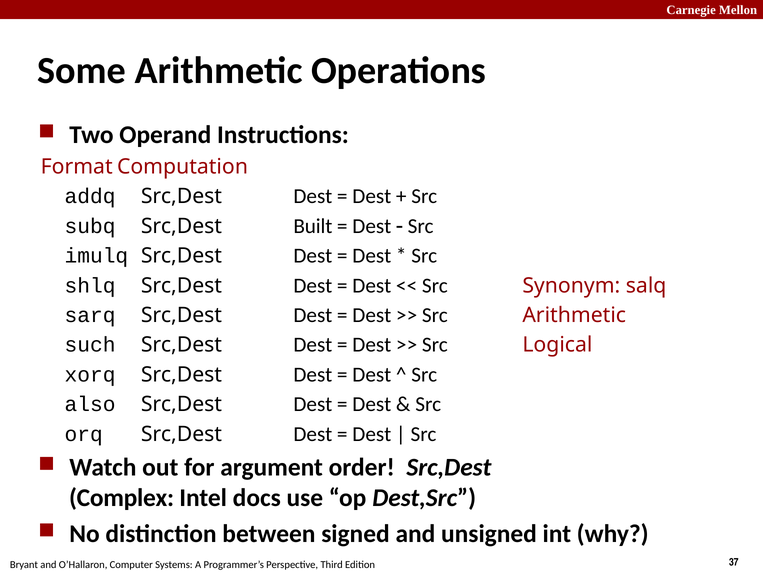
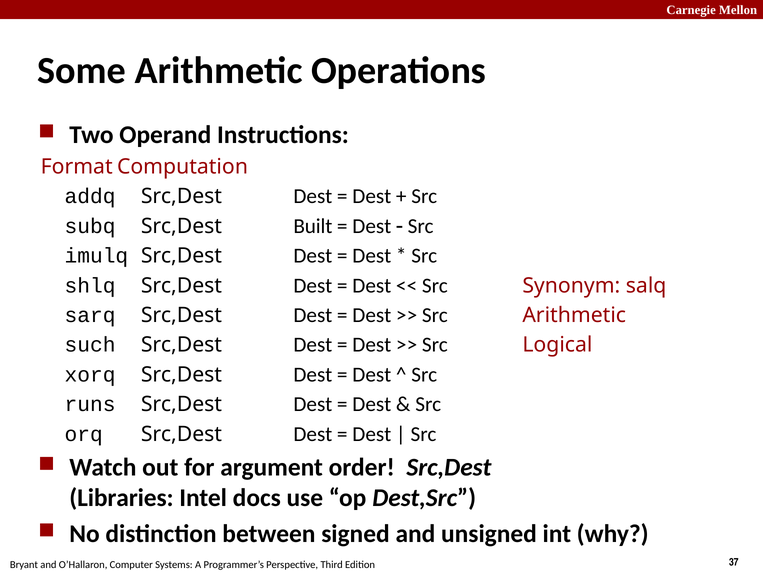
also: also -> runs
Complex: Complex -> Libraries
